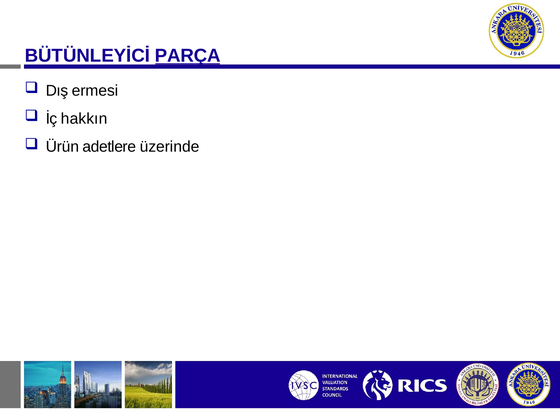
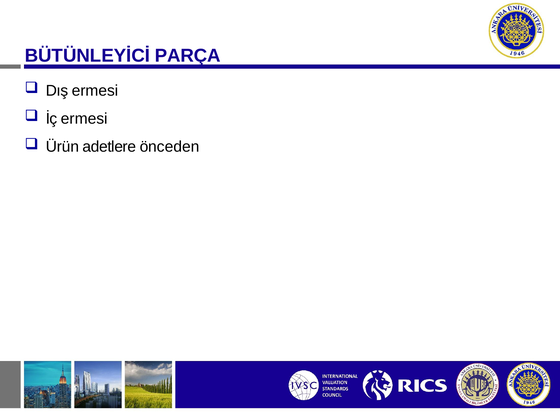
PARÇA underline: present -> none
İç hakkın: hakkın -> ermesi
üzerinde: üzerinde -> önceden
